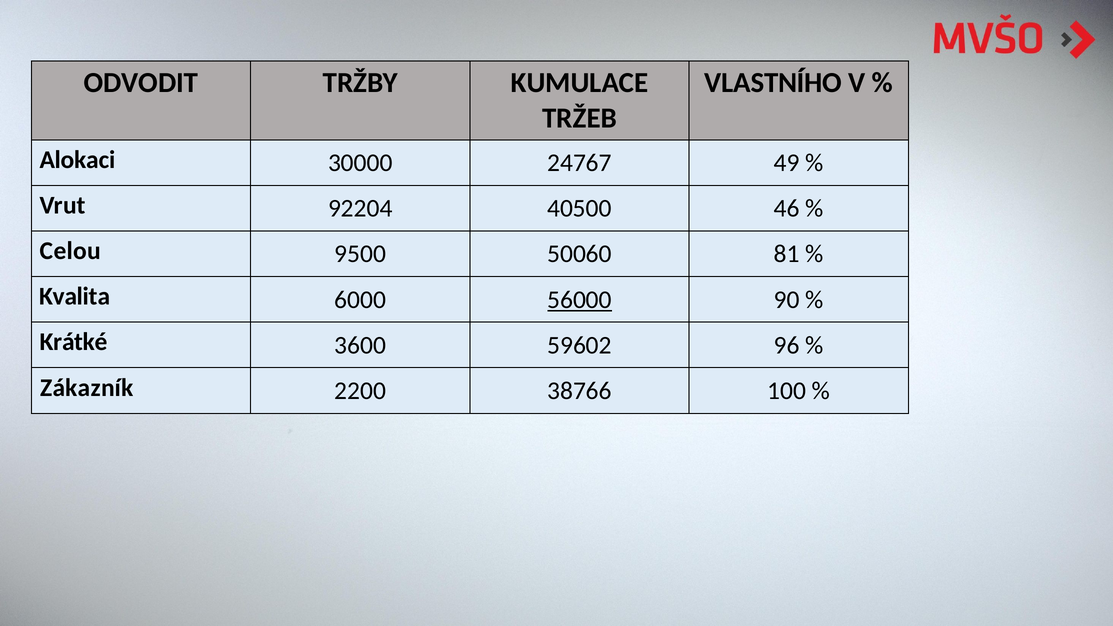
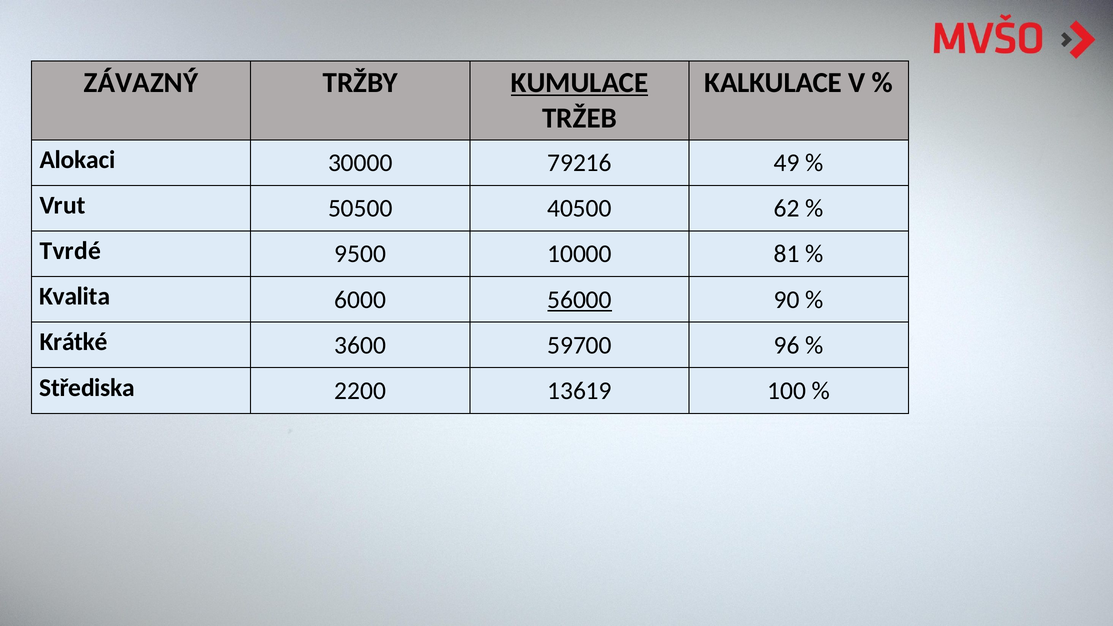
ODVODIT: ODVODIT -> ZÁVAZNÝ
KUMULACE underline: none -> present
VLASTNÍHO: VLASTNÍHO -> KALKULACE
24767: 24767 -> 79216
92204: 92204 -> 50500
46: 46 -> 62
Celou: Celou -> Tvrdé
50060: 50060 -> 10000
59602: 59602 -> 59700
Zákazník: Zákazník -> Střediska
38766: 38766 -> 13619
